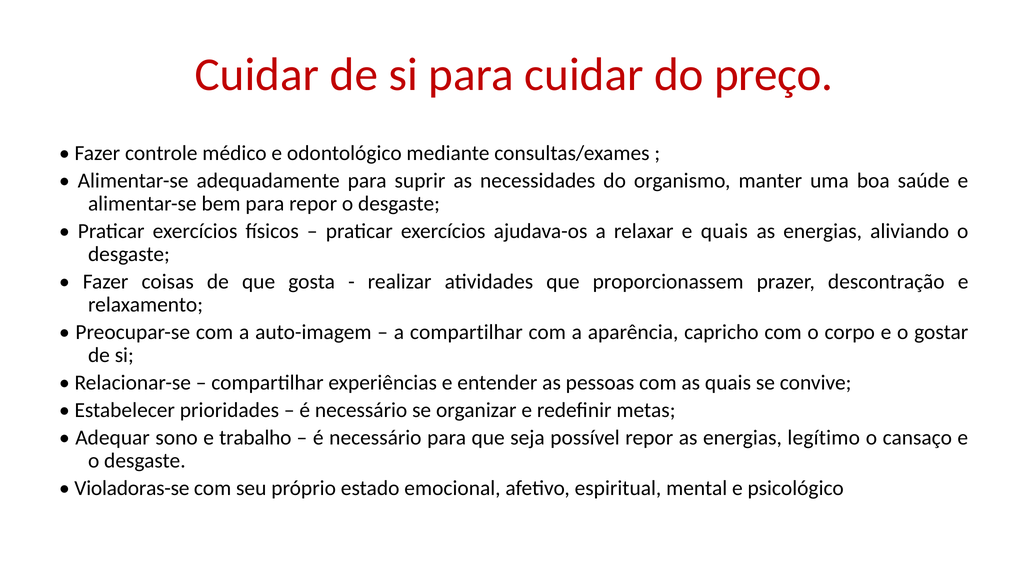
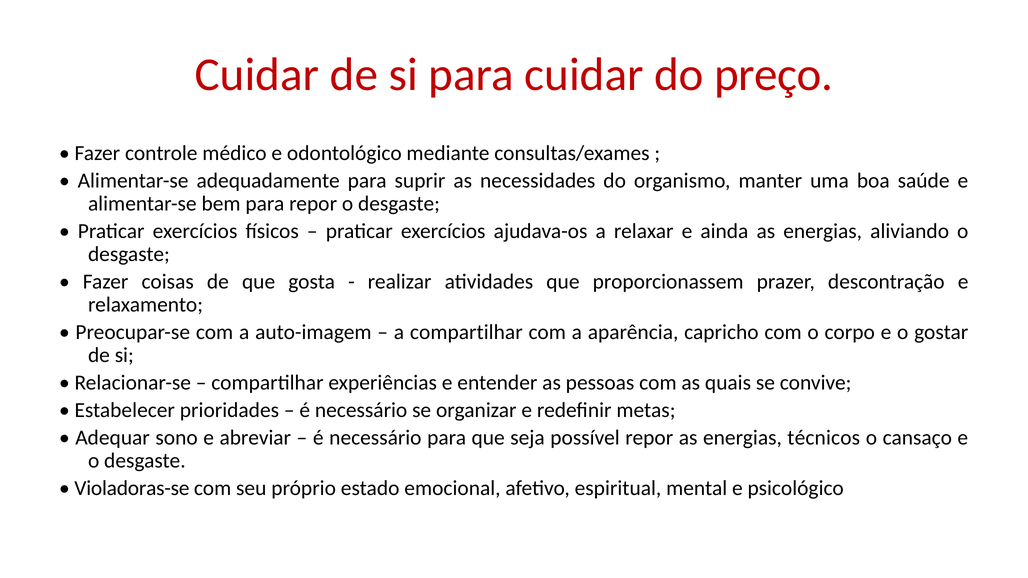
e quais: quais -> ainda
trabalho: trabalho -> abreviar
legítimo: legítimo -> técnicos
